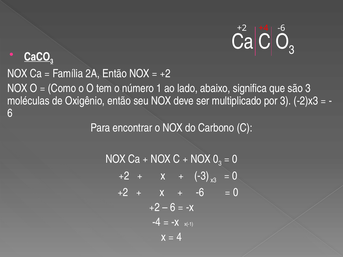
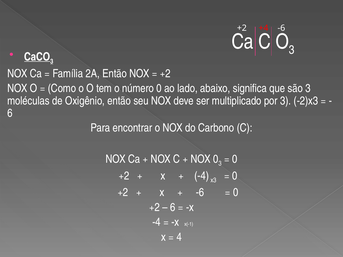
número 1: 1 -> 0
-3 at (202, 176): -3 -> -4
